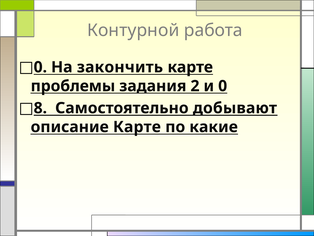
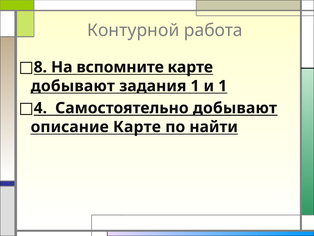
0 at (40, 67): 0 -> 8
закончить: закончить -> вспомните
проблемы at (73, 86): проблемы -> добывают
задания 2: 2 -> 1
и 0: 0 -> 1
8: 8 -> 4
какие: какие -> найти
